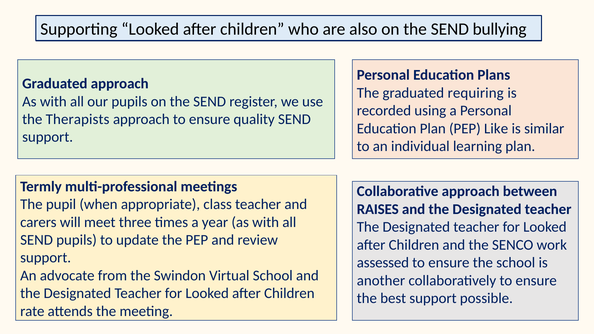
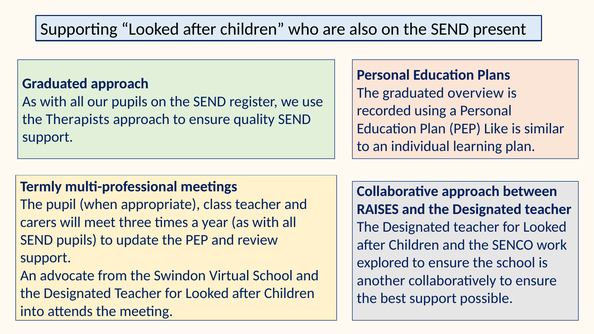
bullying: bullying -> present
requiring: requiring -> overview
assessed: assessed -> explored
rate: rate -> into
